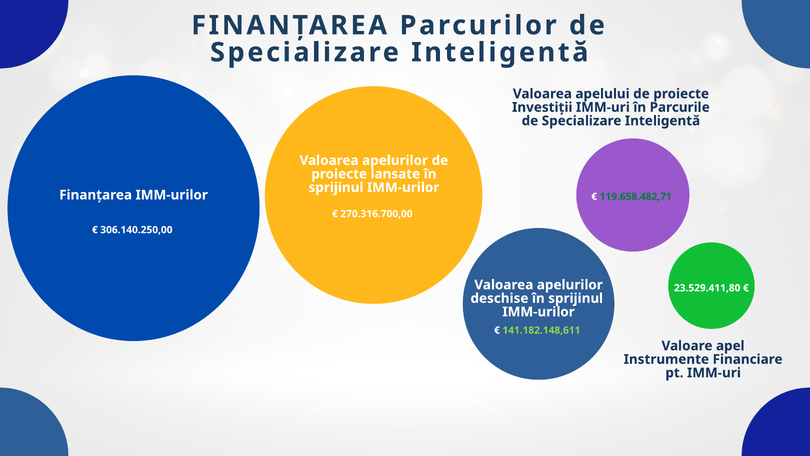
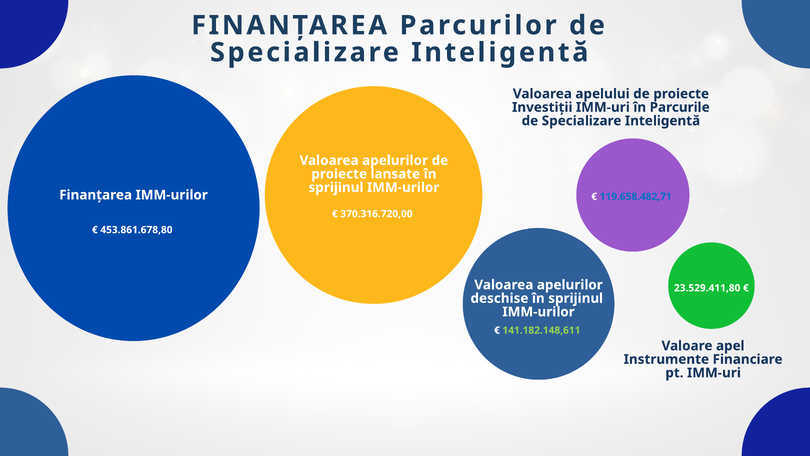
119.658.482,71 colour: green -> blue
270.316.700,00: 270.316.700,00 -> 370.316.720,00
306.140.250,00: 306.140.250,00 -> 453.861.678,80
